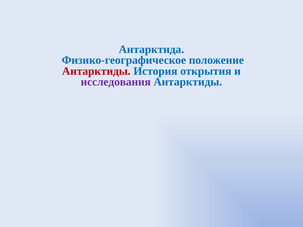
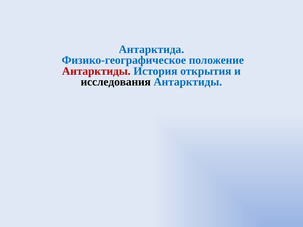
исследования colour: purple -> black
